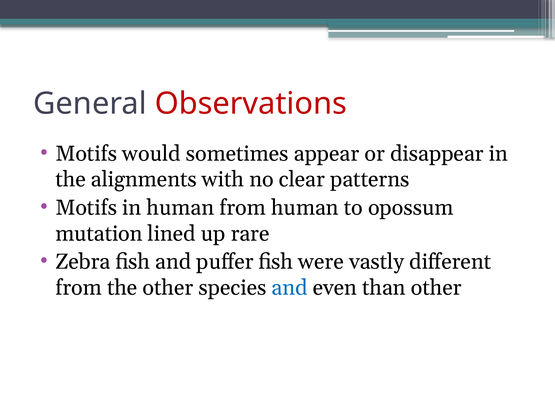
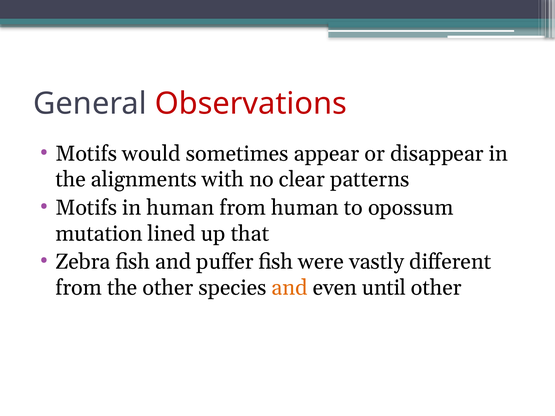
rare: rare -> that
and at (290, 288) colour: blue -> orange
than: than -> until
